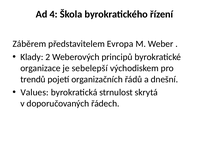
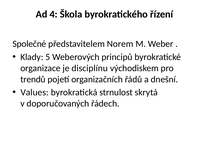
Záběrem: Záběrem -> Společné
Evropa: Evropa -> Norem
2: 2 -> 5
sebelepší: sebelepší -> disciplínu
